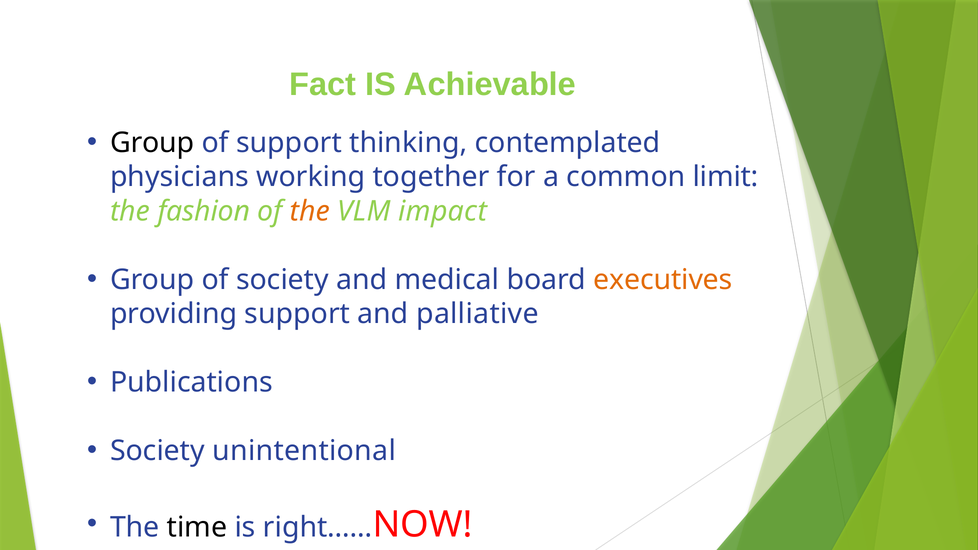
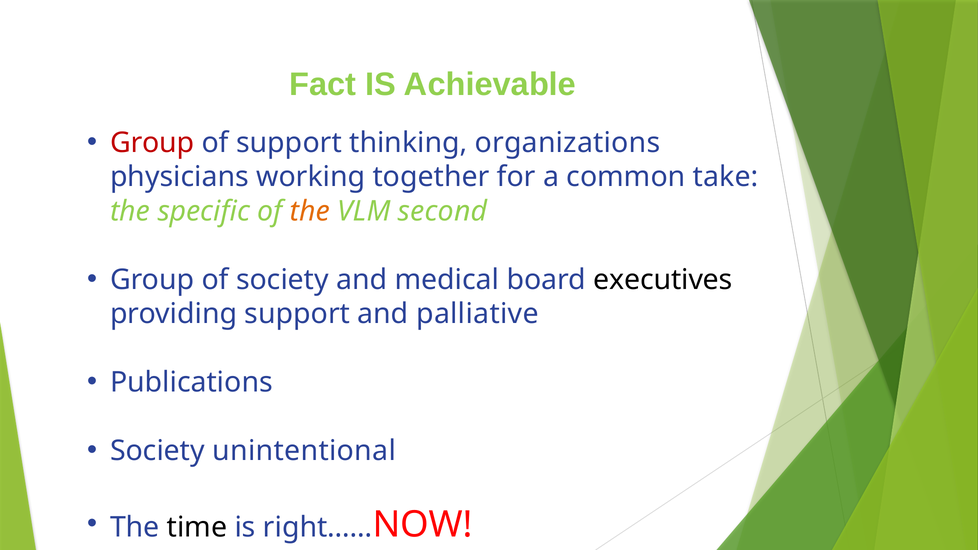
Group at (152, 143) colour: black -> red
contemplated: contemplated -> organizations
limit: limit -> take
fashion: fashion -> specific
impact: impact -> second
executives colour: orange -> black
